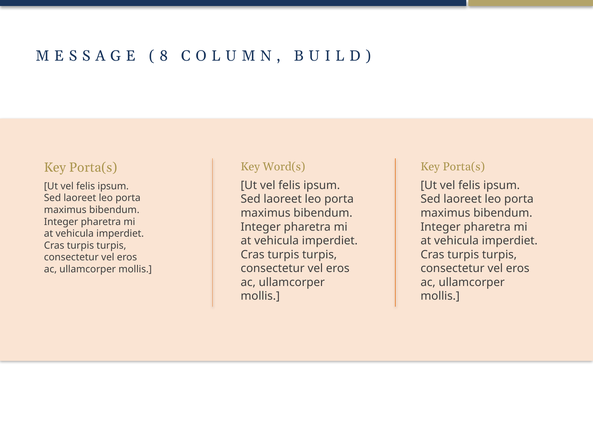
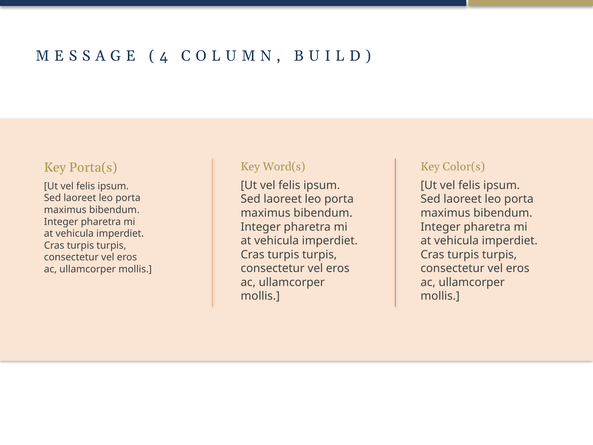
8: 8 -> 4
Porta(s at (464, 166): Porta(s -> Color(s
